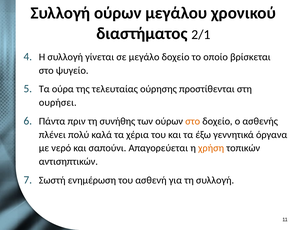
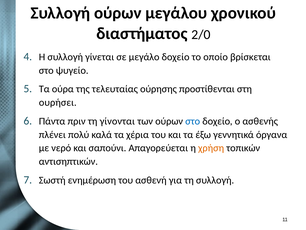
2/1: 2/1 -> 2/0
συνήθης: συνήθης -> γίνονται
στο at (193, 121) colour: orange -> blue
